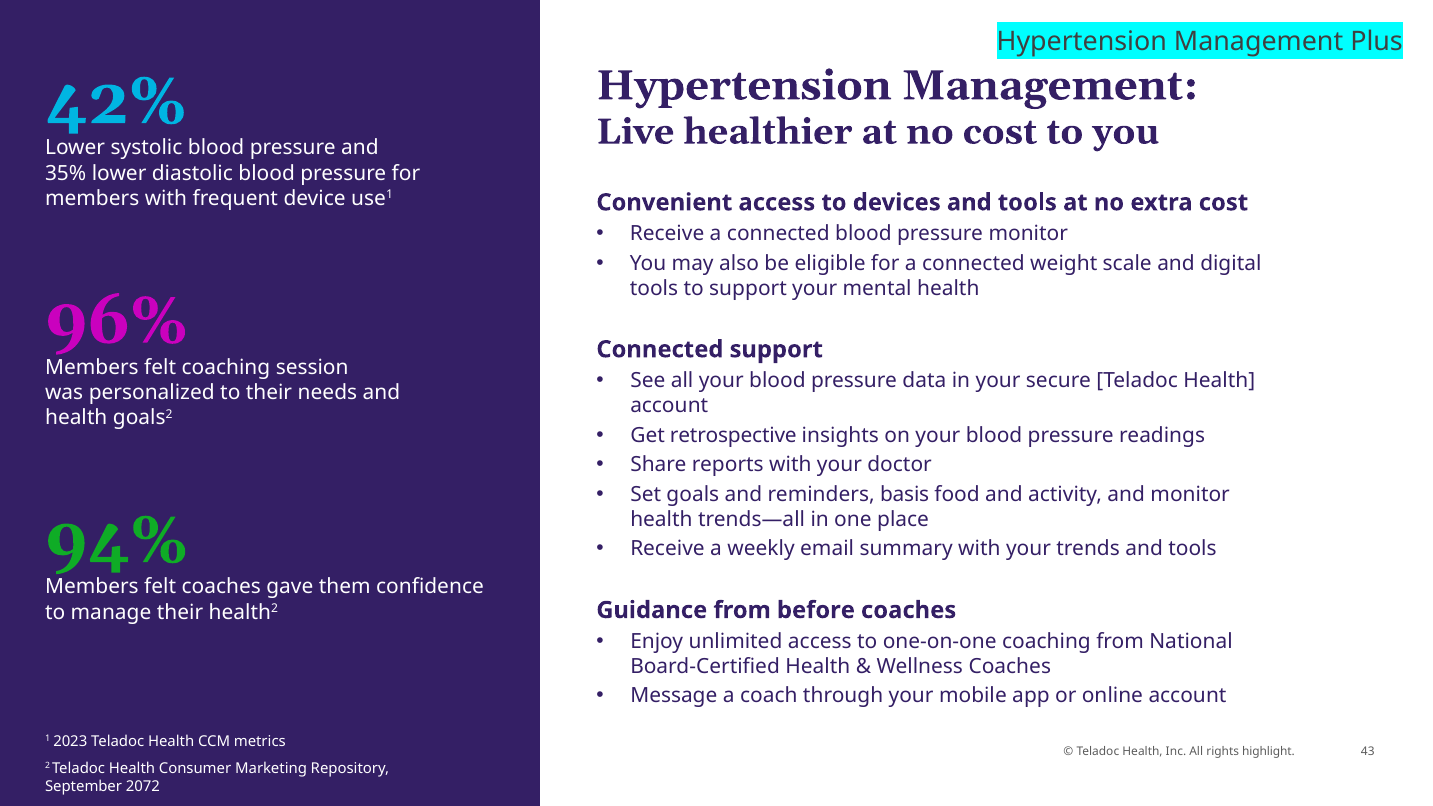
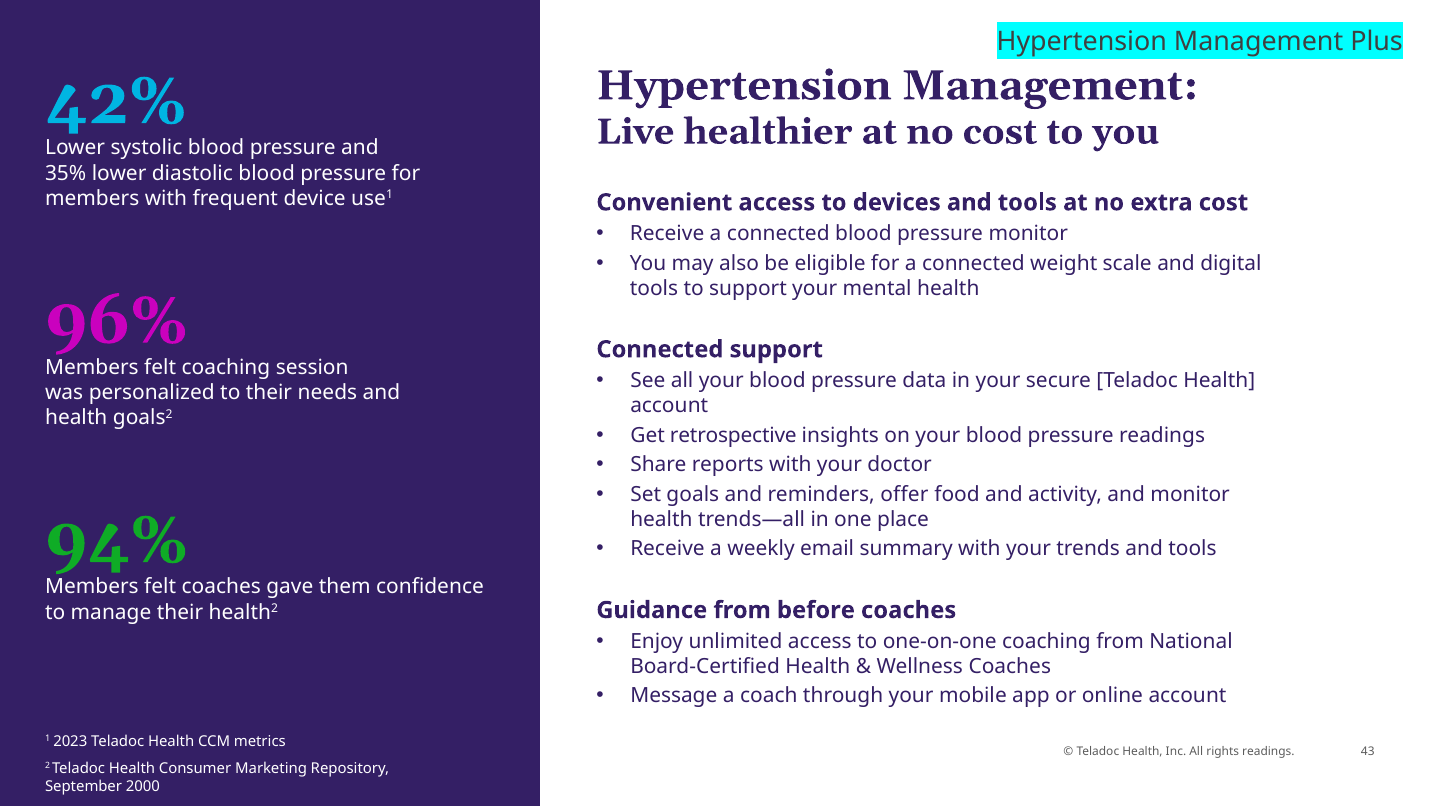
basis: basis -> offer
rights highlight: highlight -> readings
2072: 2072 -> 2000
